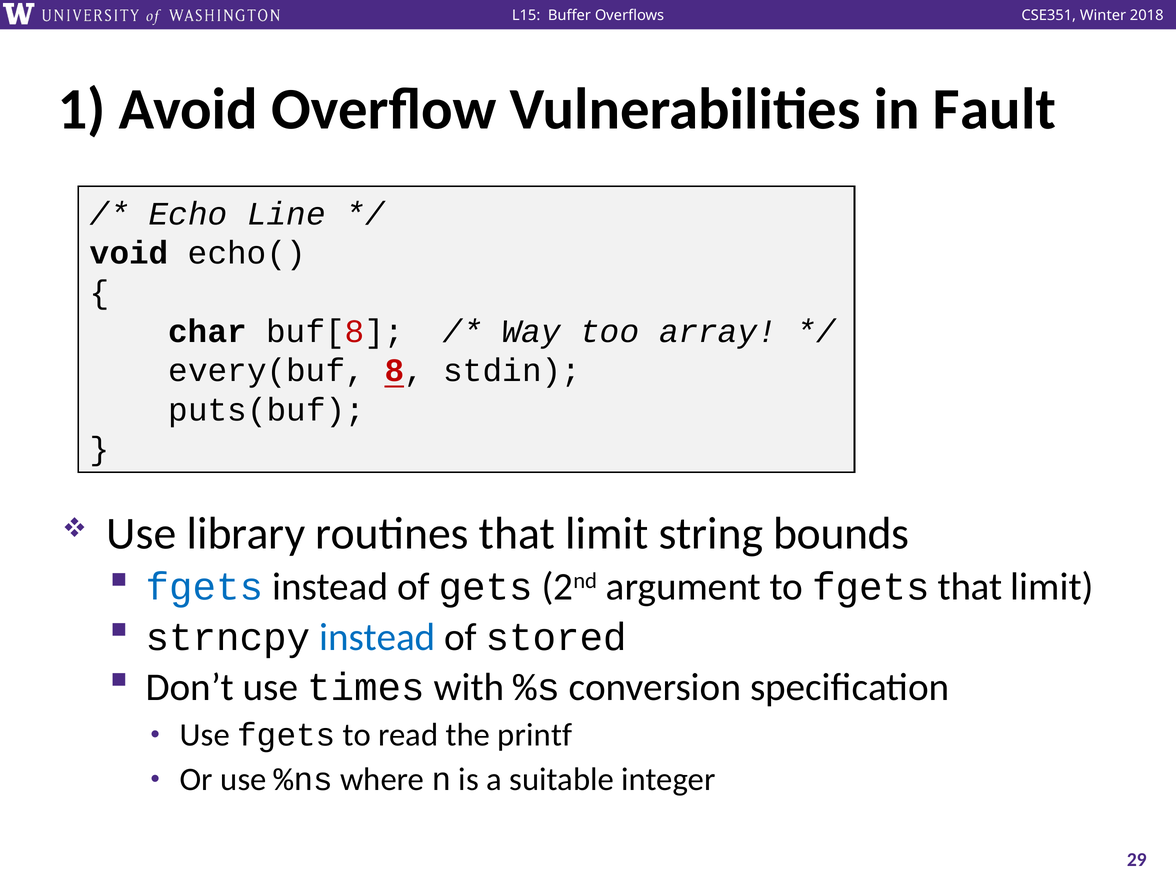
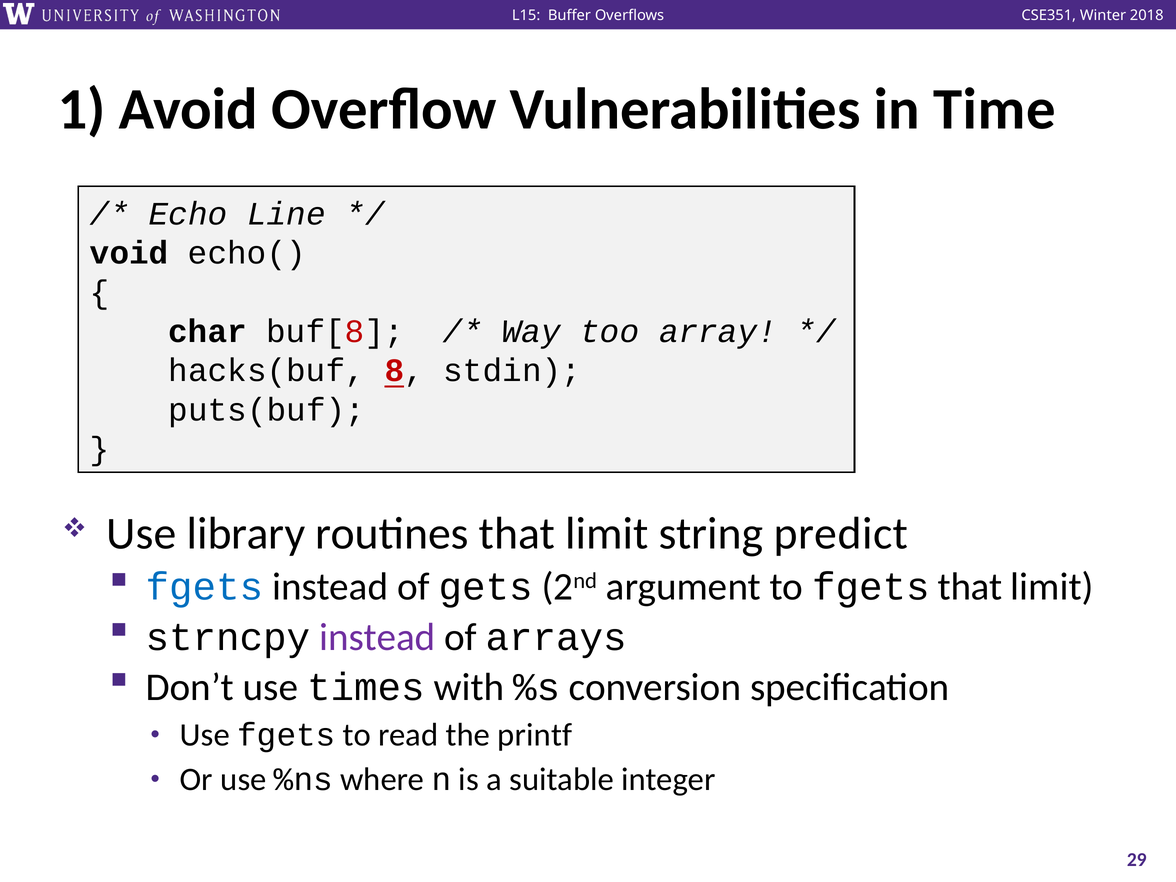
Fault: Fault -> Time
every(buf: every(buf -> hacks(buf
bounds: bounds -> predict
instead at (377, 637) colour: blue -> purple
stored: stored -> arrays
